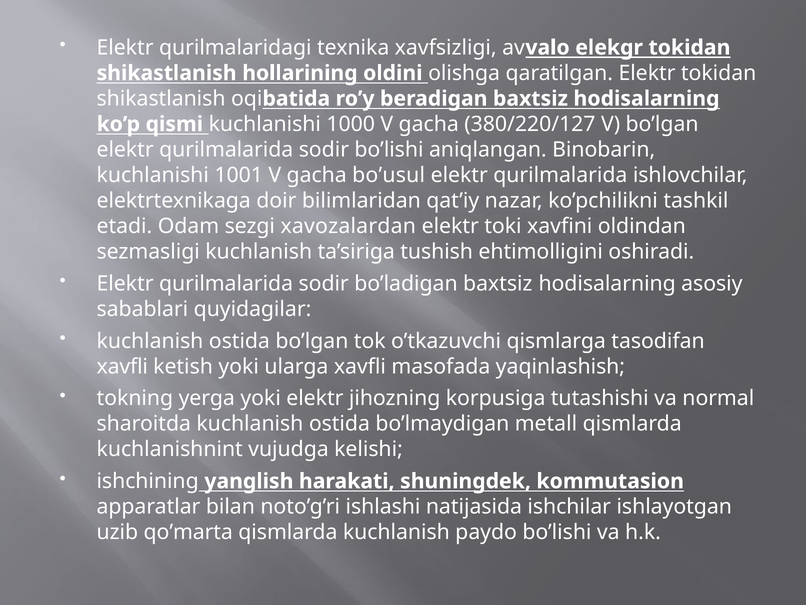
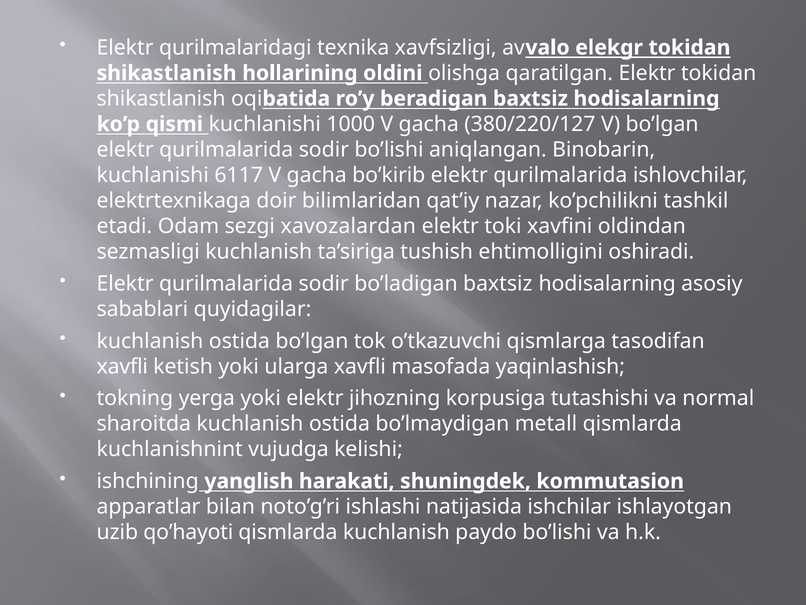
1001: 1001 -> 6117
bo’usul: bo’usul -> bo’kirib
qo’marta: qo’marta -> qo’hayoti
